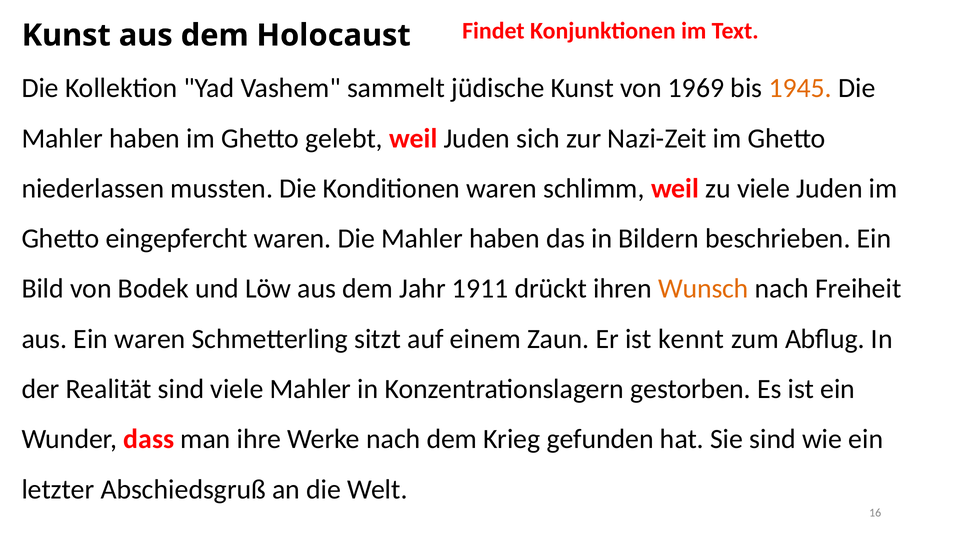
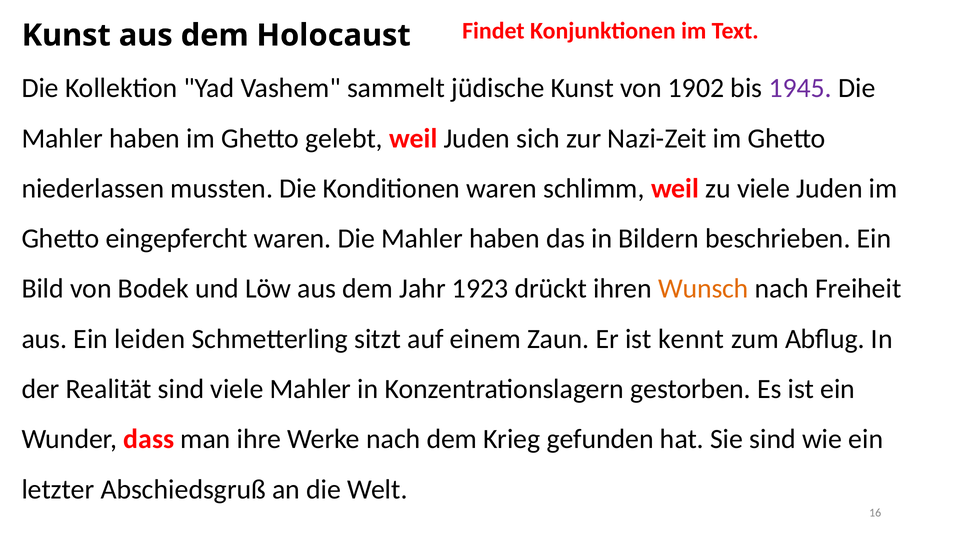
1969: 1969 -> 1902
1945 colour: orange -> purple
1911: 1911 -> 1923
Ein waren: waren -> leiden
